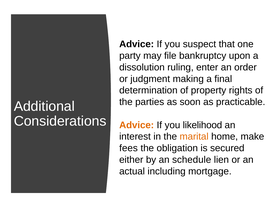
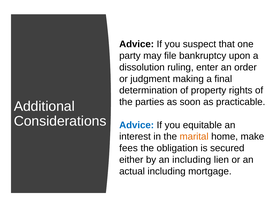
Advice at (137, 125) colour: orange -> blue
likelihood: likelihood -> equitable
an schedule: schedule -> including
